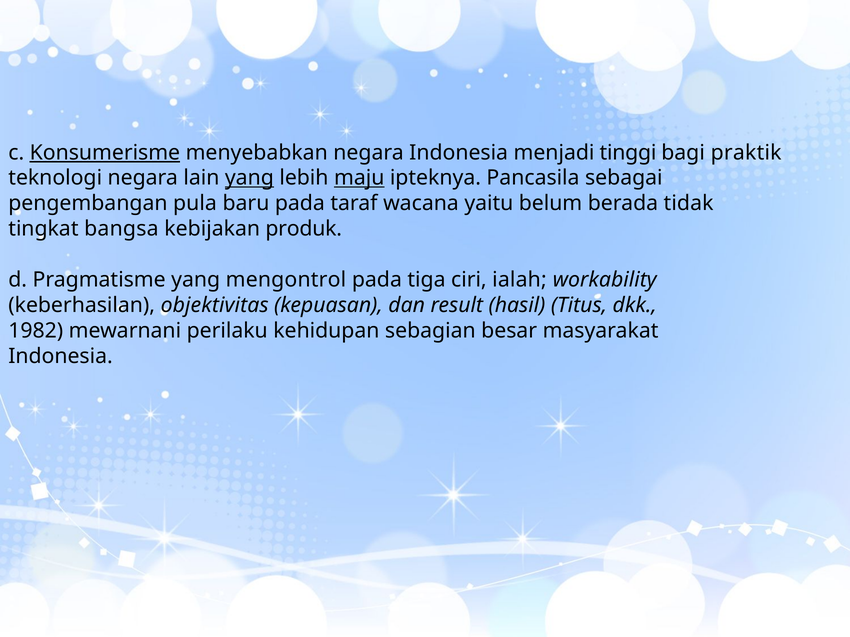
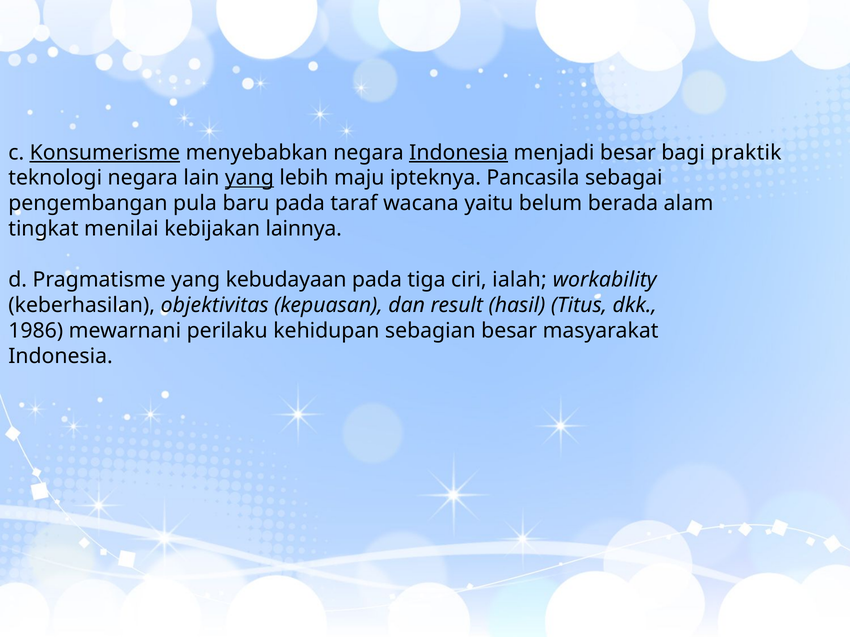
Indonesia at (459, 153) underline: none -> present
menjadi tinggi: tinggi -> besar
maju underline: present -> none
tidak: tidak -> alam
bangsa: bangsa -> menilai
produk: produk -> lainnya
mengontrol: mengontrol -> kebudayaan
1982: 1982 -> 1986
